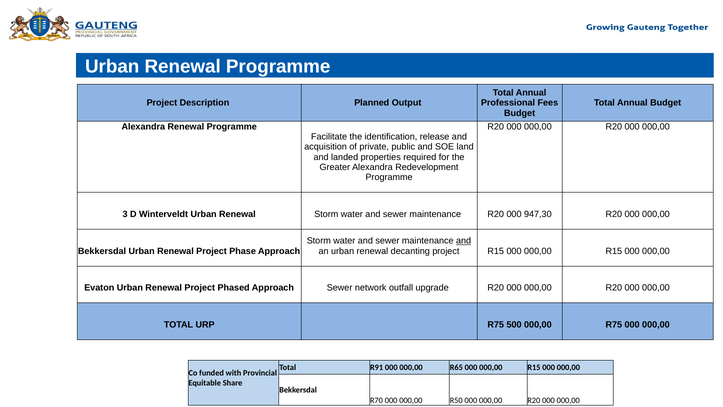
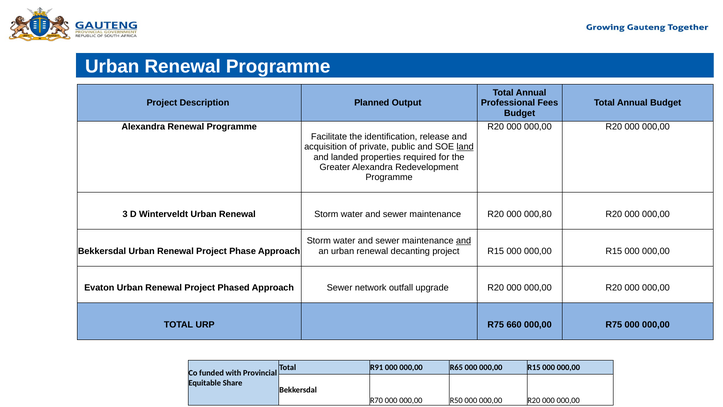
land underline: none -> present
947,30: 947,30 -> 000,80
500: 500 -> 660
